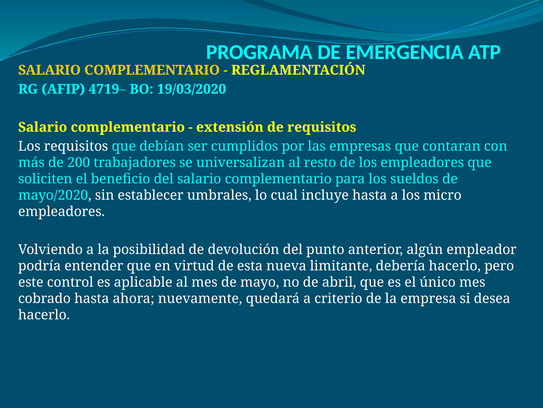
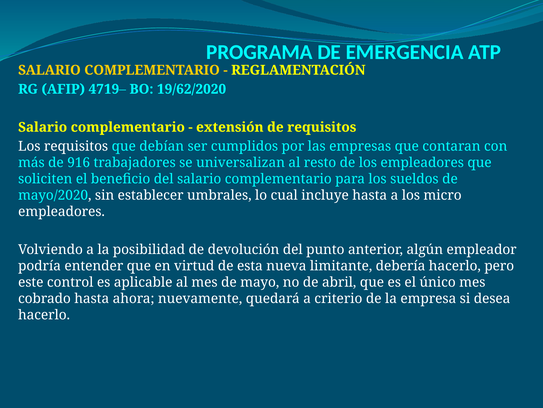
19/03/2020: 19/03/2020 -> 19/62/2020
200: 200 -> 916
